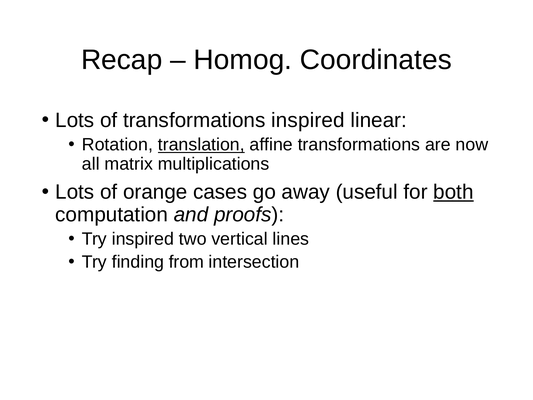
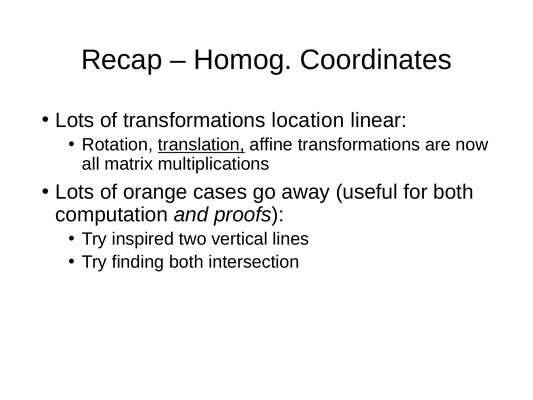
transformations inspired: inspired -> location
both at (453, 192) underline: present -> none
finding from: from -> both
